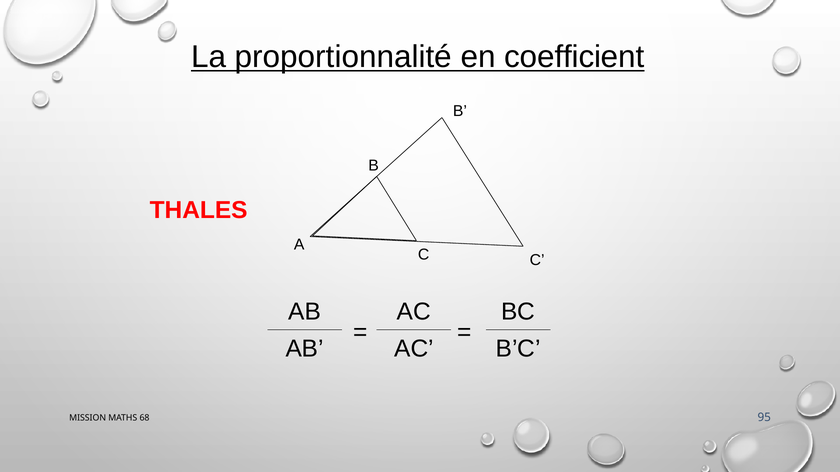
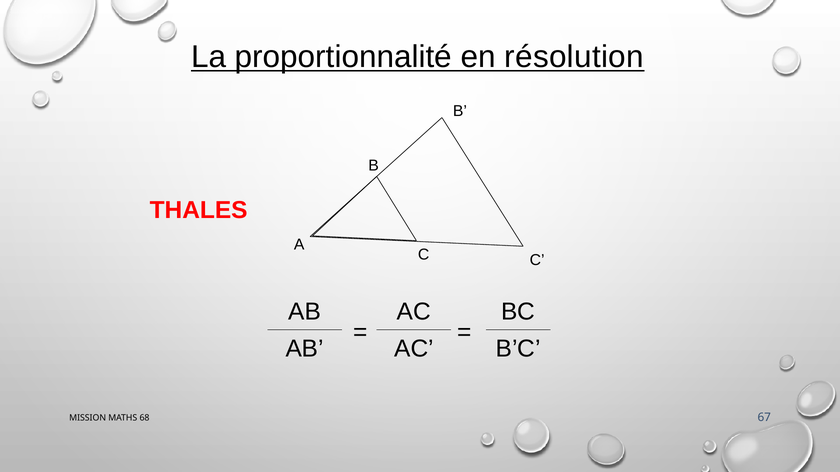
coefficient: coefficient -> résolution
95: 95 -> 67
